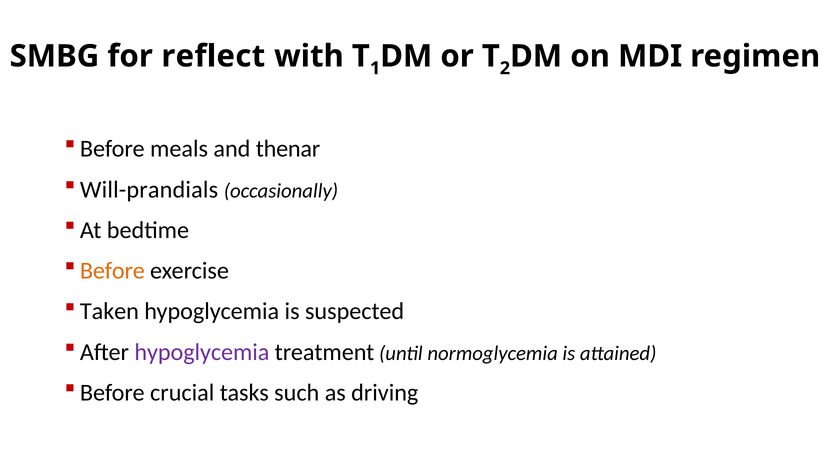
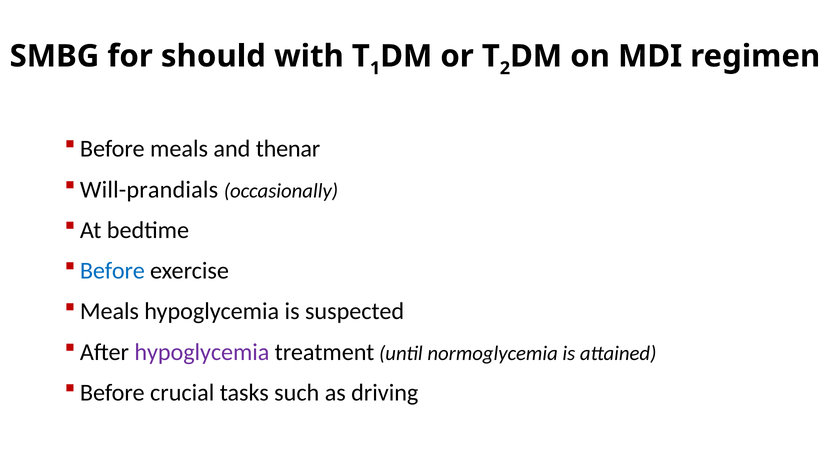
reflect: reflect -> should
Before at (112, 271) colour: orange -> blue
Taken at (109, 311): Taken -> Meals
